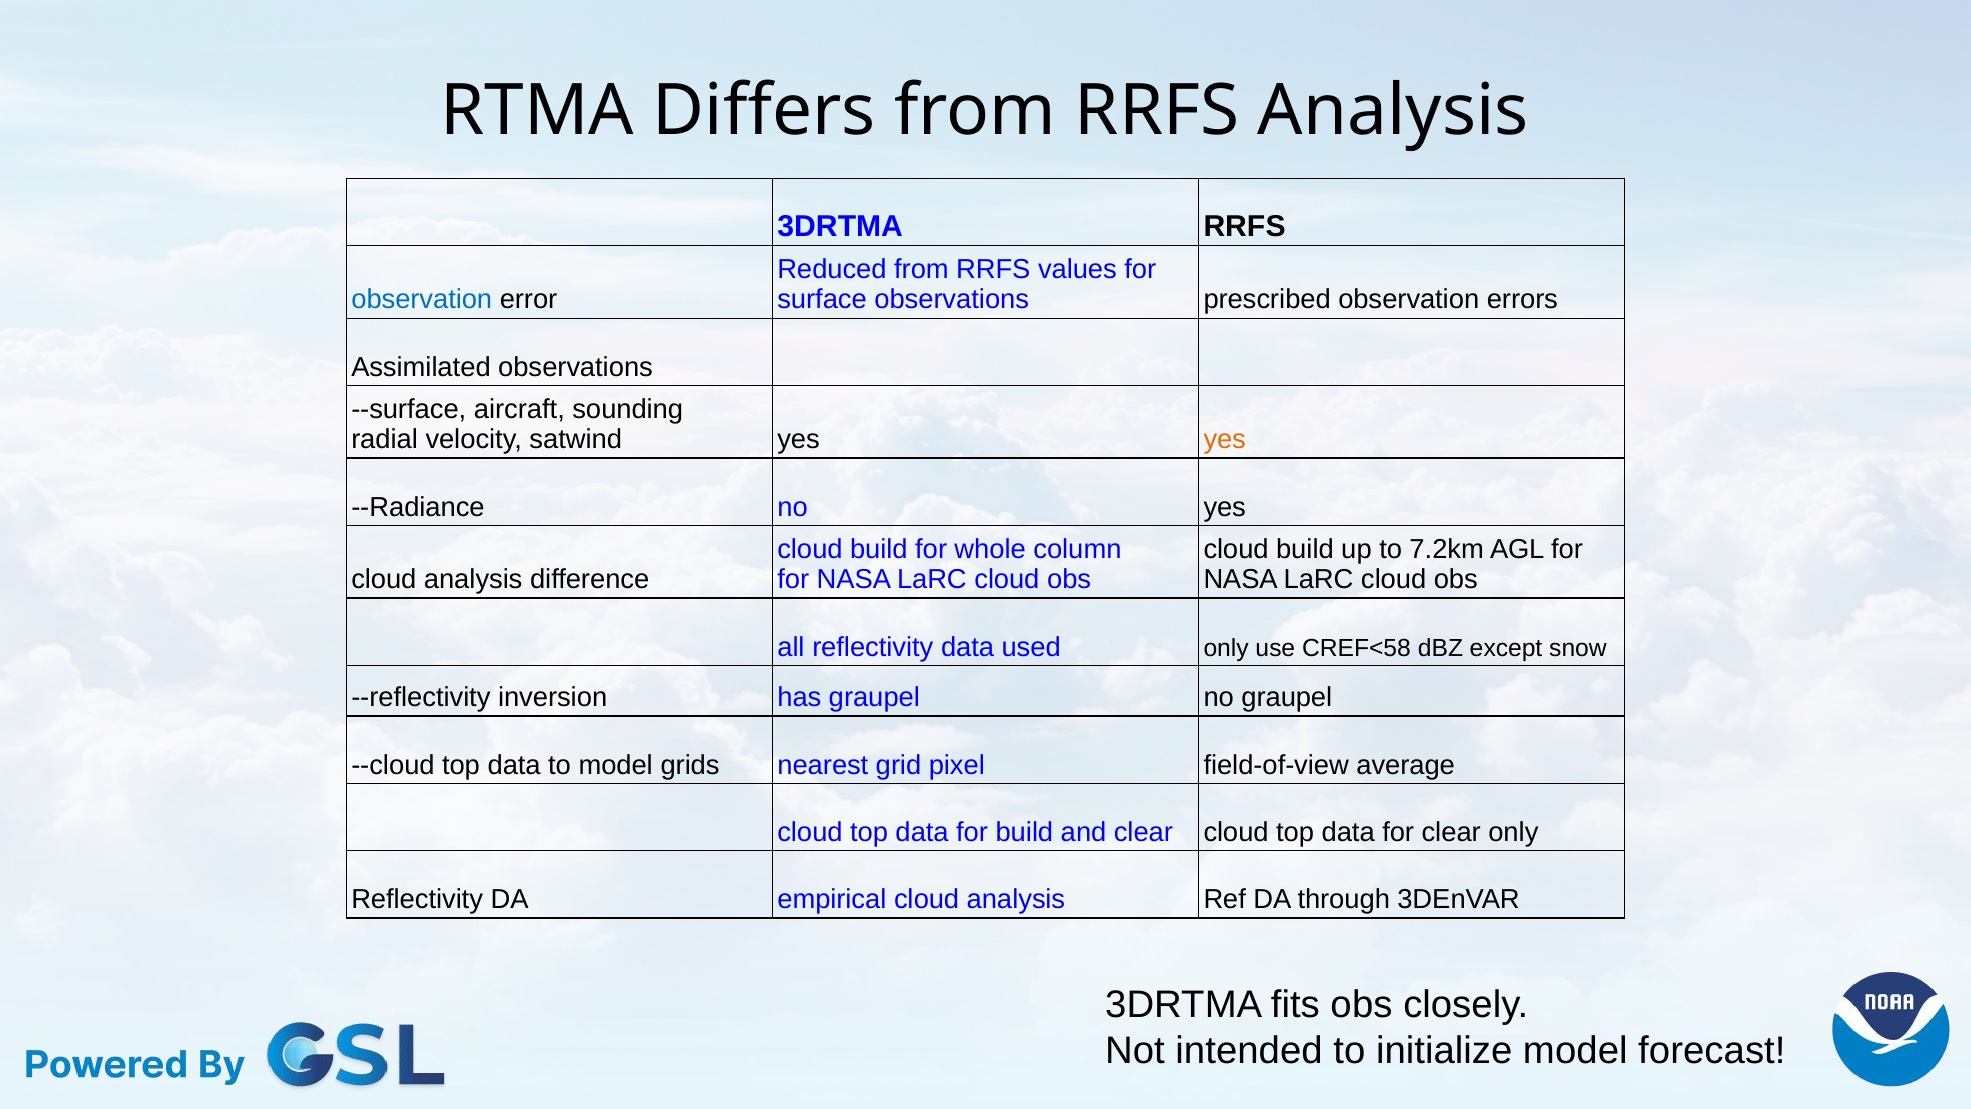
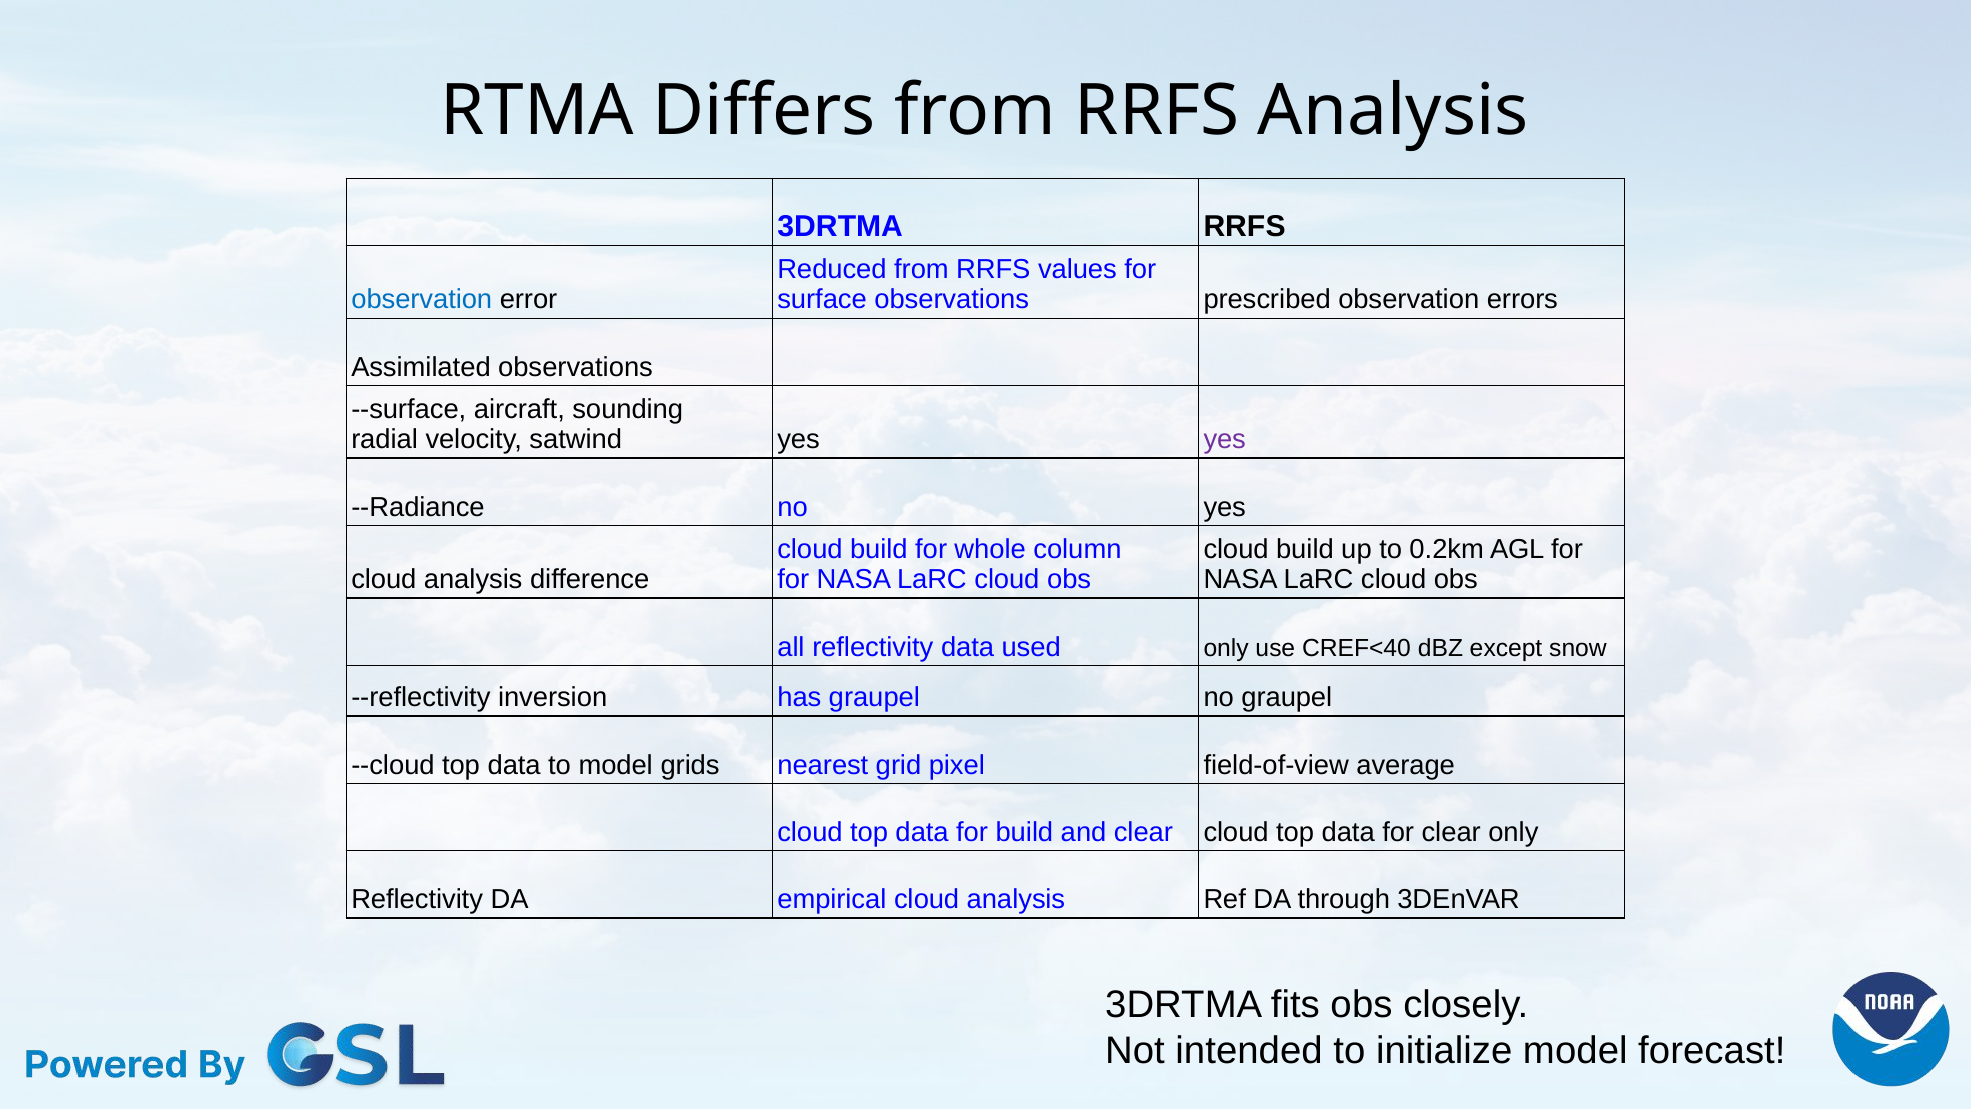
yes at (1225, 440) colour: orange -> purple
7.2km: 7.2km -> 0.2km
CREF<58: CREF<58 -> CREF<40
